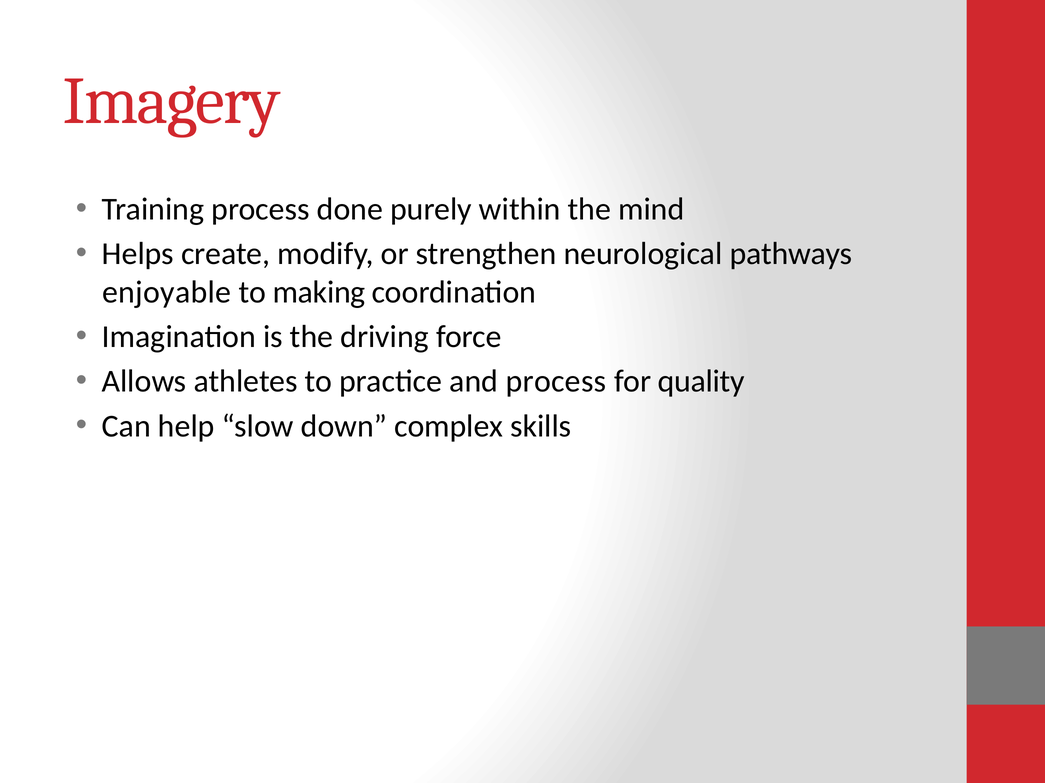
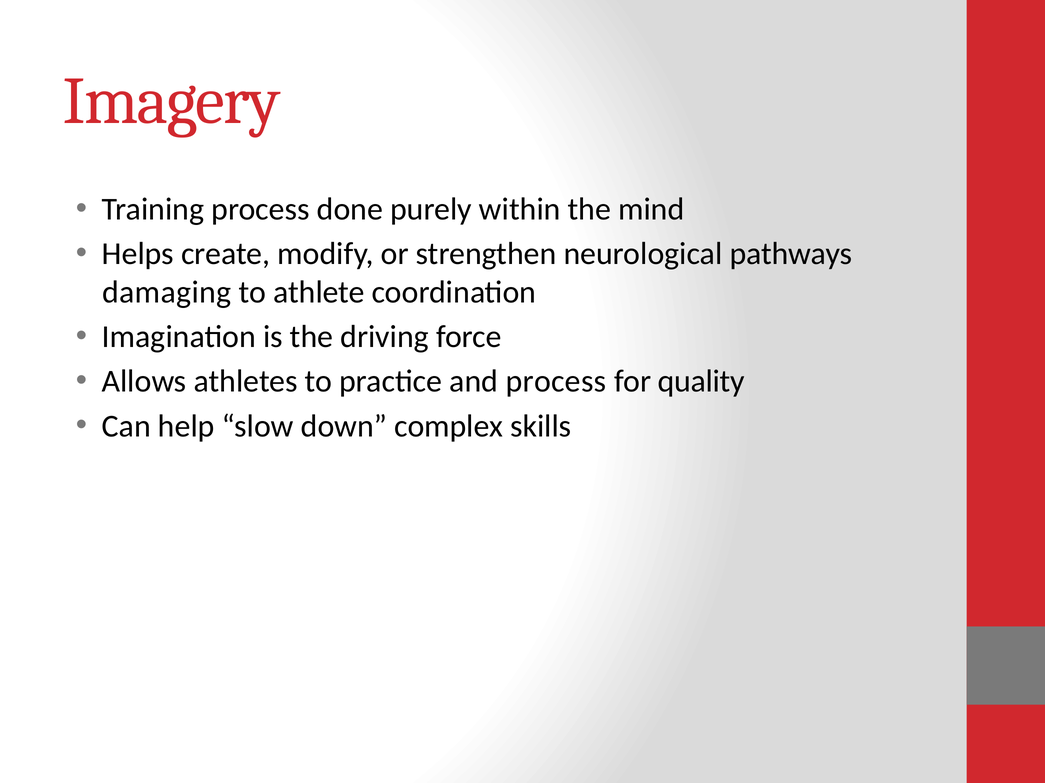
enjoyable: enjoyable -> damaging
making: making -> athlete
